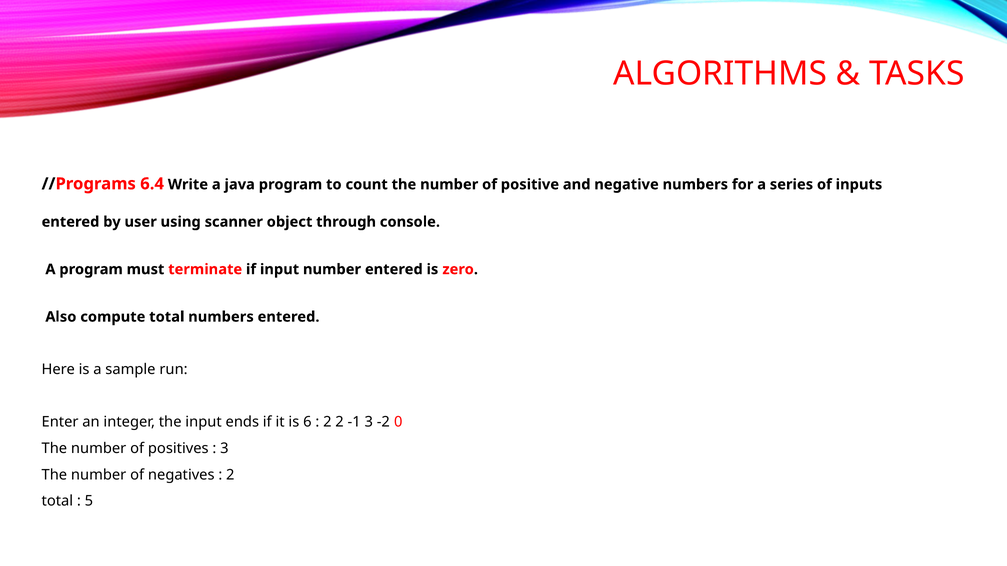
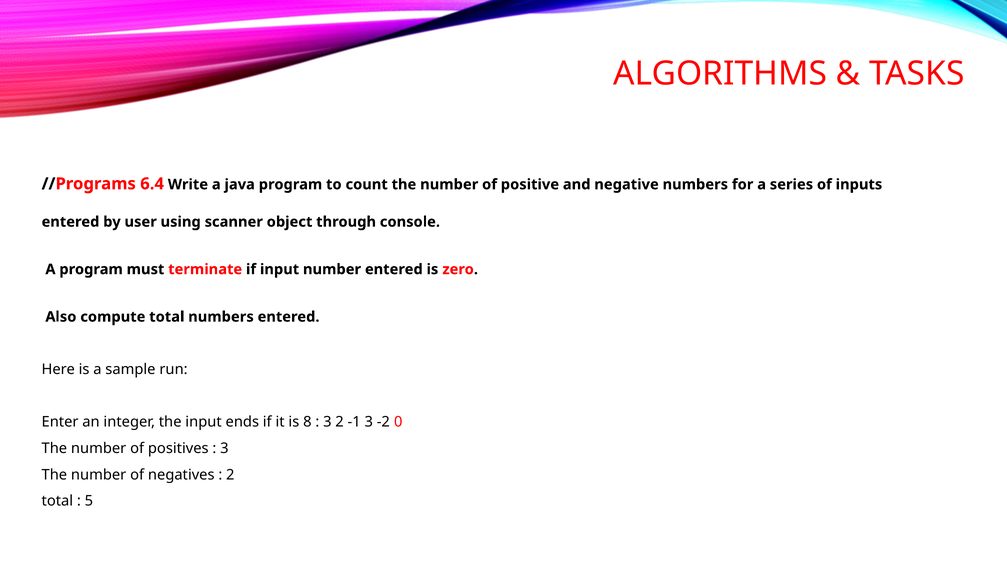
6: 6 -> 8
2 at (327, 422): 2 -> 3
